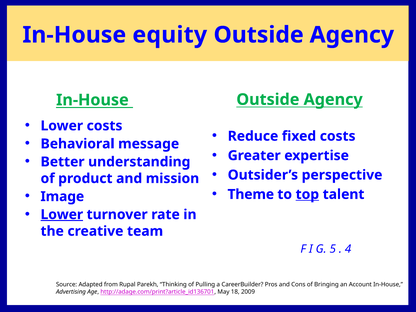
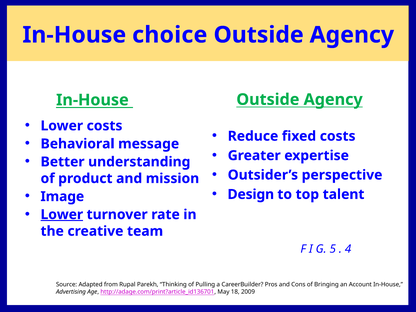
equity: equity -> choice
Theme: Theme -> Design
top underline: present -> none
